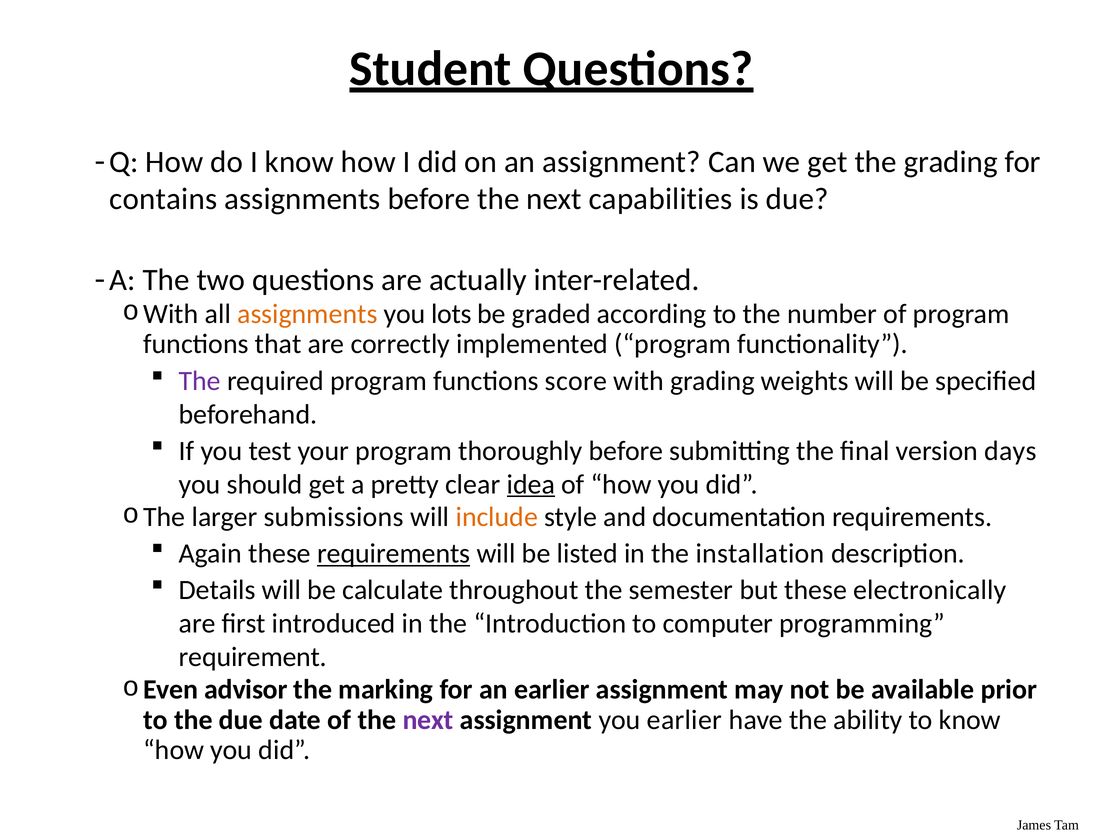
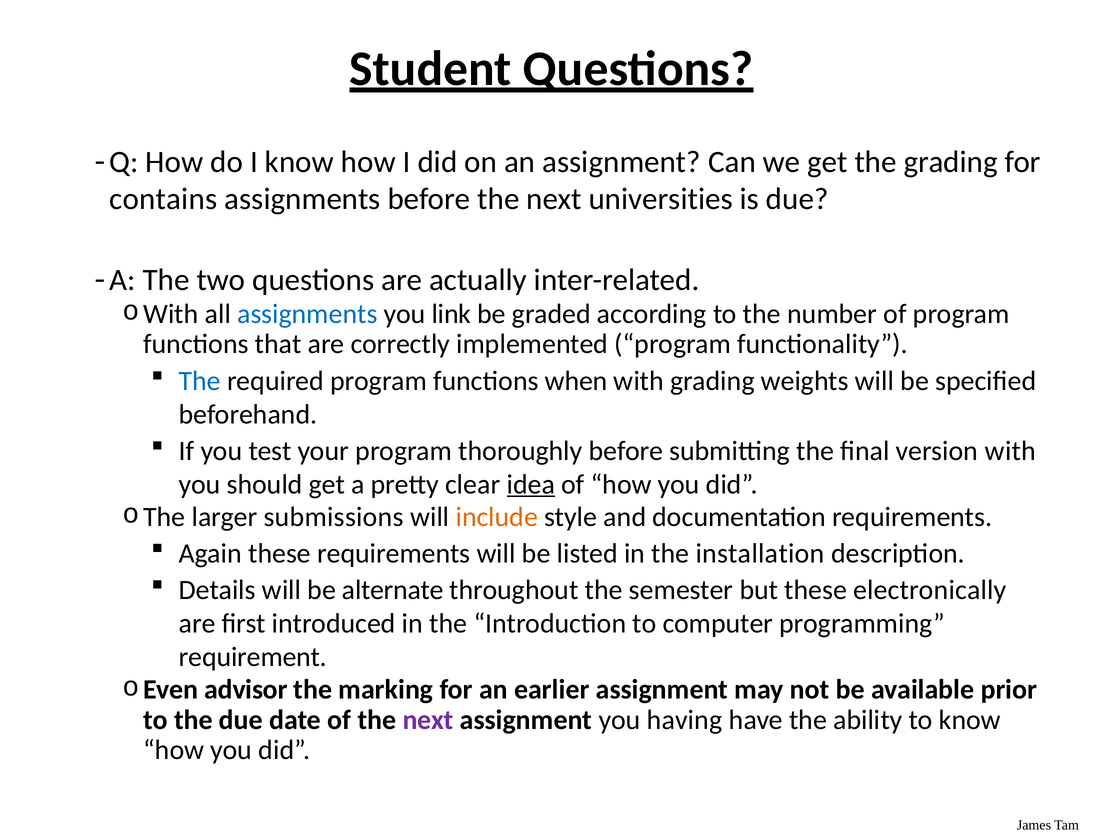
capabilities: capabilities -> universities
assignments at (307, 314) colour: orange -> blue
lots: lots -> link
The at (200, 381) colour: purple -> blue
score: score -> when
version days: days -> with
requirements at (394, 554) underline: present -> none
calculate: calculate -> alternate
you earlier: earlier -> having
